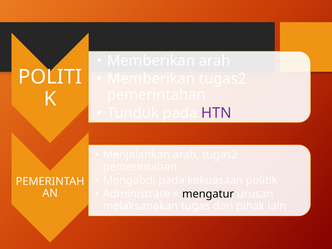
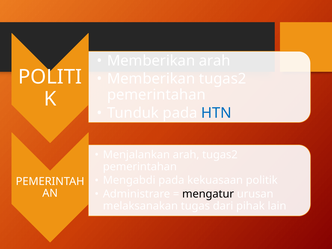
HTN colour: purple -> blue
